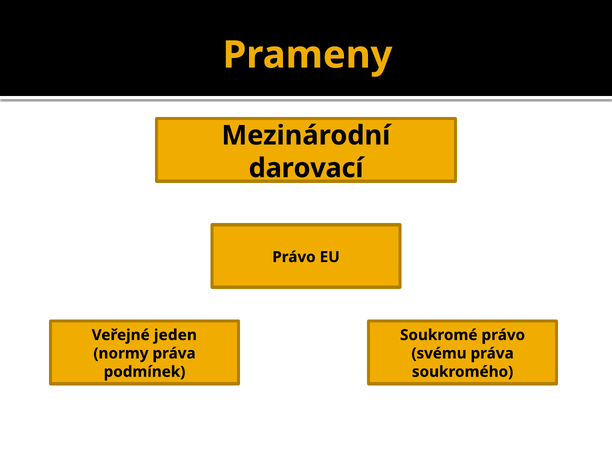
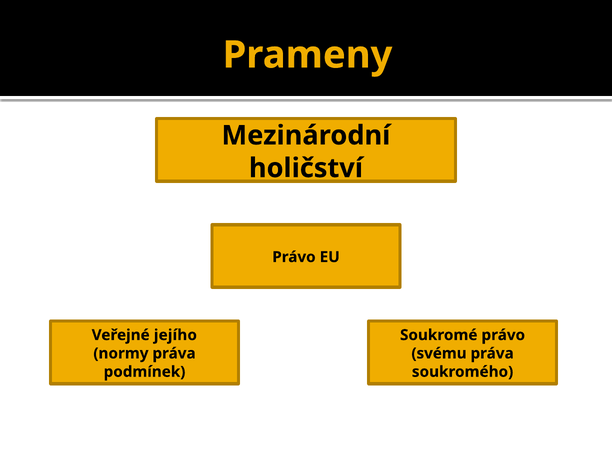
darovací: darovací -> holičství
jeden: jeden -> jejího
